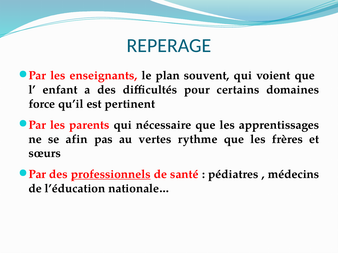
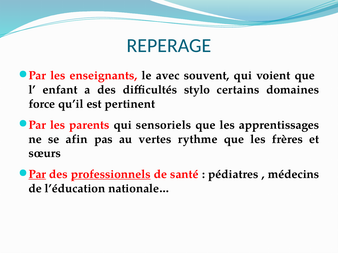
plan: plan -> avec
pour: pour -> stylo
nécessaire: nécessaire -> sensoriels
Par at (37, 175) underline: none -> present
